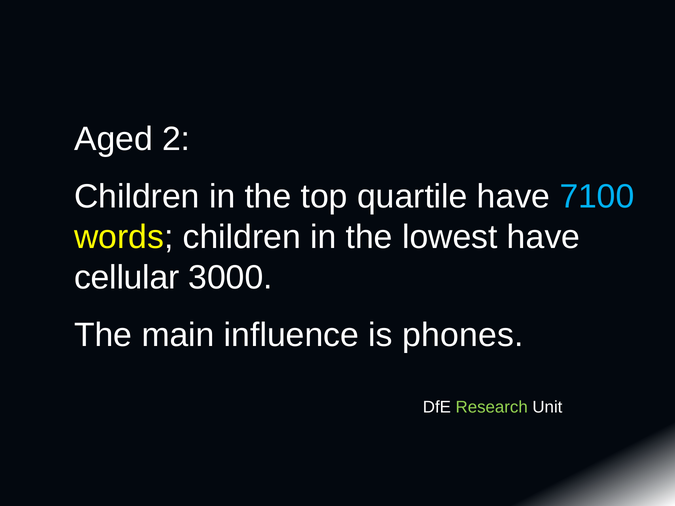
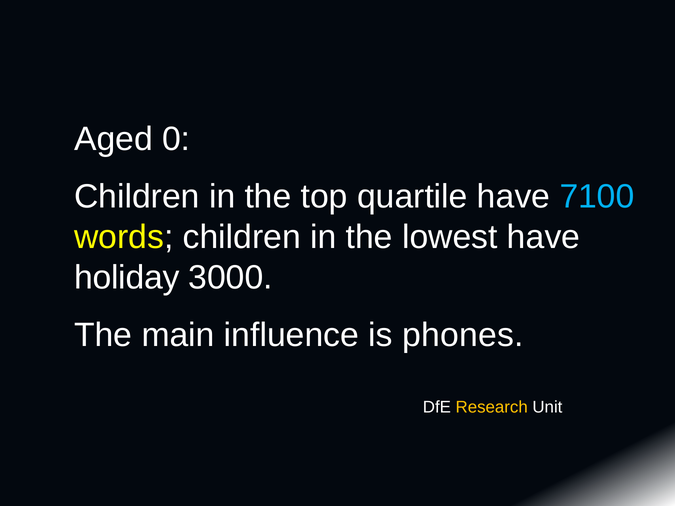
2: 2 -> 0
cellular: cellular -> holiday
Research colour: light green -> yellow
